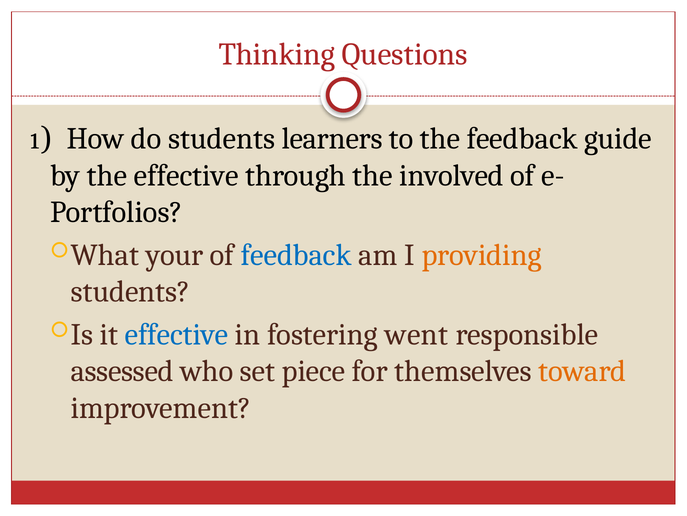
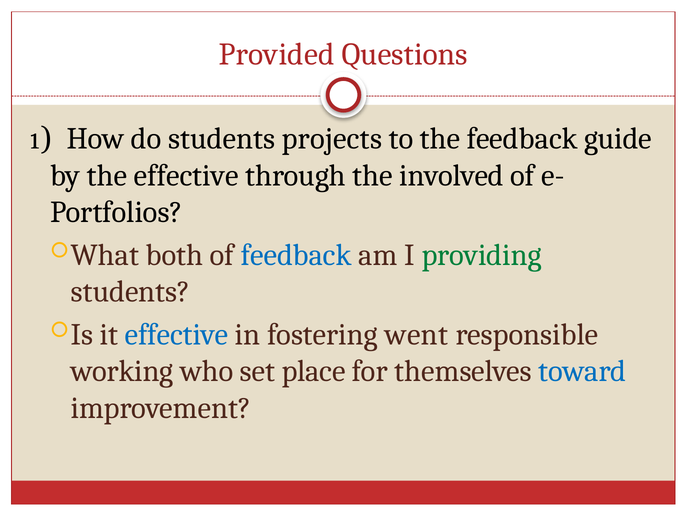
Thinking: Thinking -> Provided
learners: learners -> projects
your: your -> both
providing colour: orange -> green
assessed: assessed -> working
piece: piece -> place
toward colour: orange -> blue
